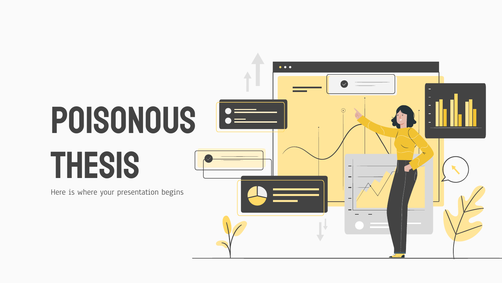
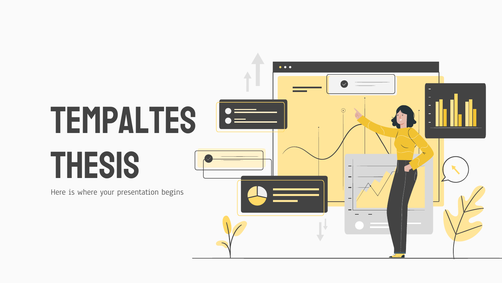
POISONOUS: POISONOUS -> TEMPALTES
